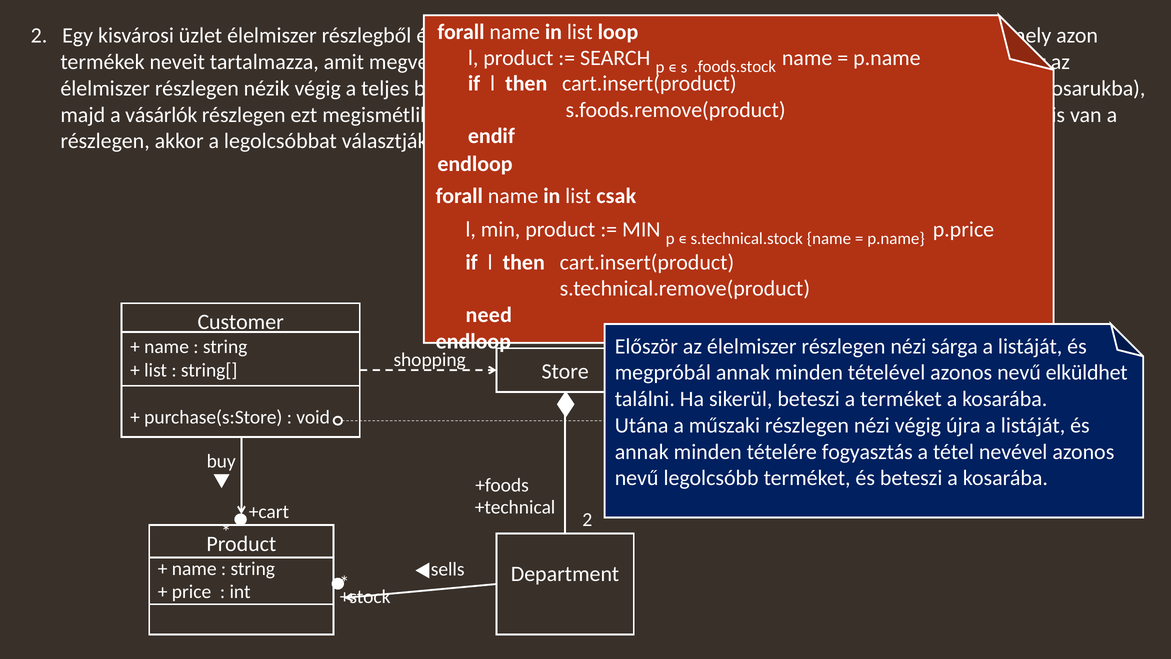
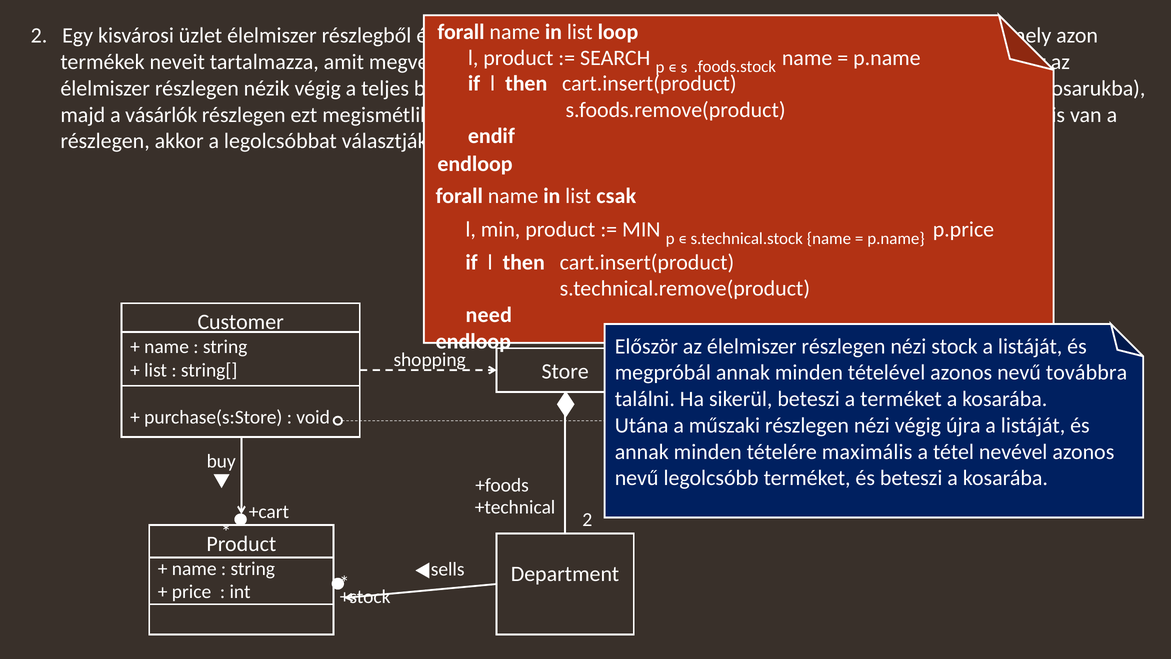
sárga: sárga -> stock
elküldhet: elküldhet -> továbbra
fogyasztás: fogyasztás -> maximális
